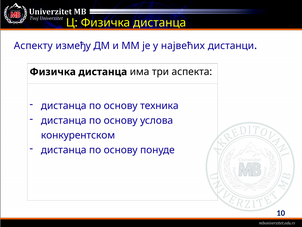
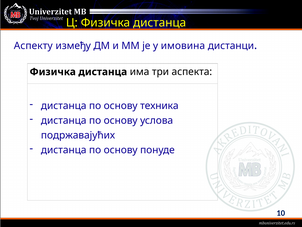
највећих: највећих -> имовина
конкурентском: конкурентском -> подржавајућих
